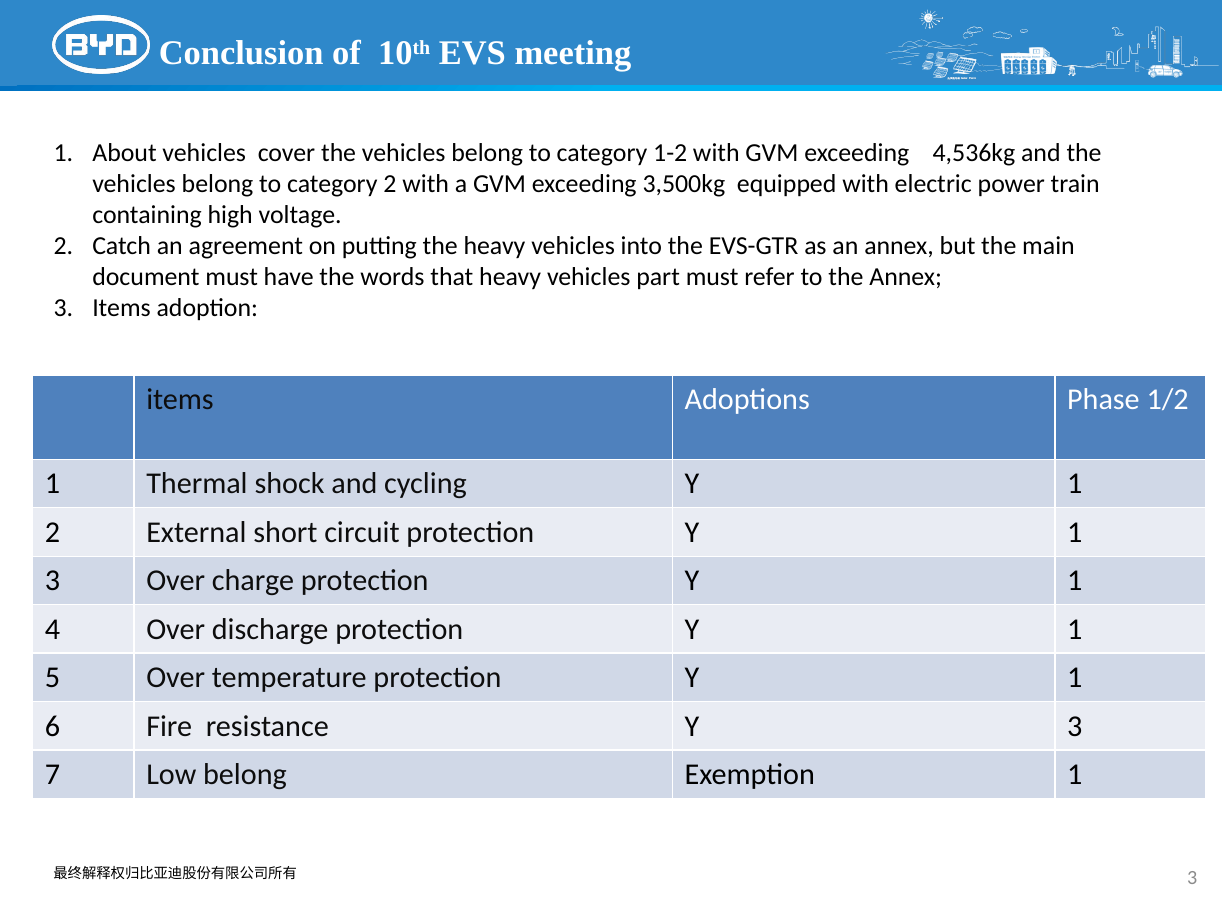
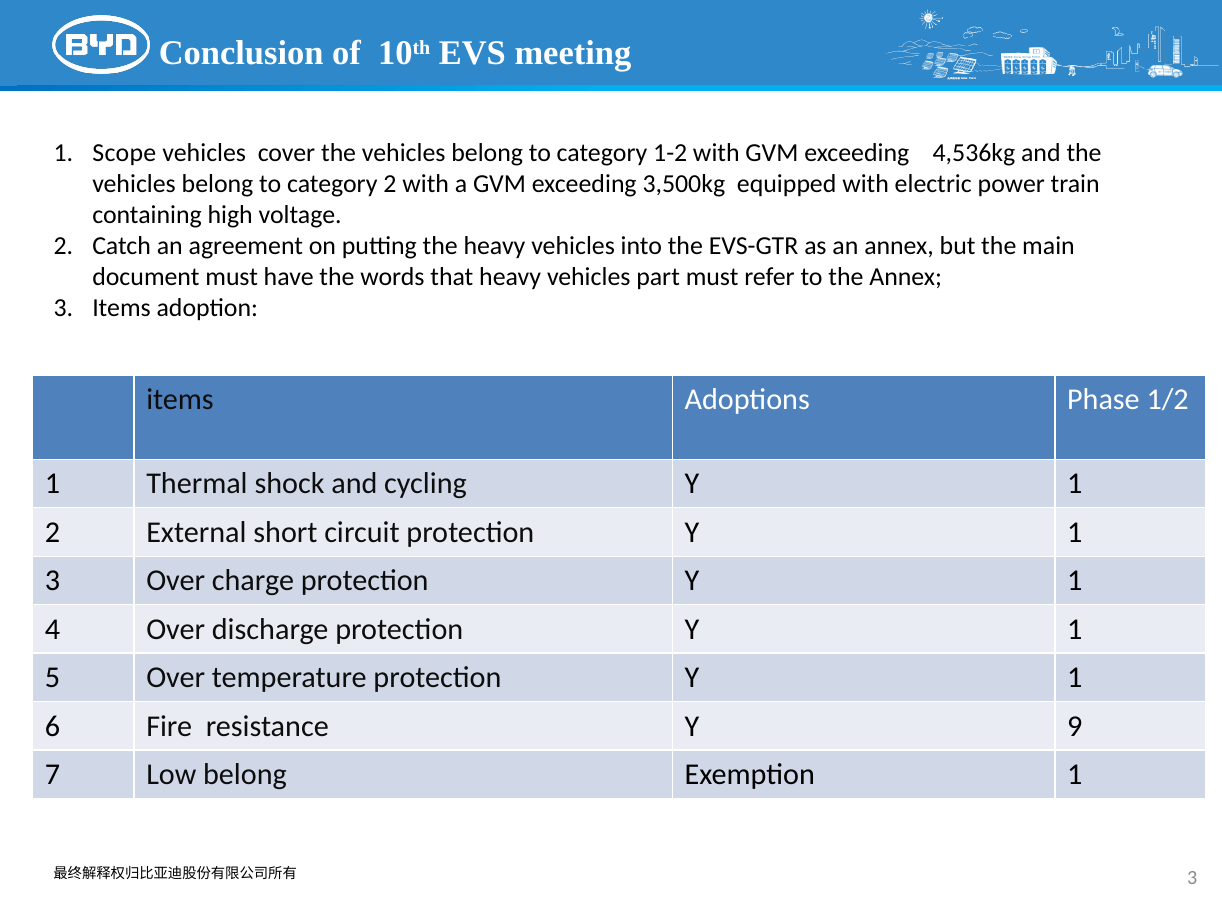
About: About -> Scope
Y 3: 3 -> 9
